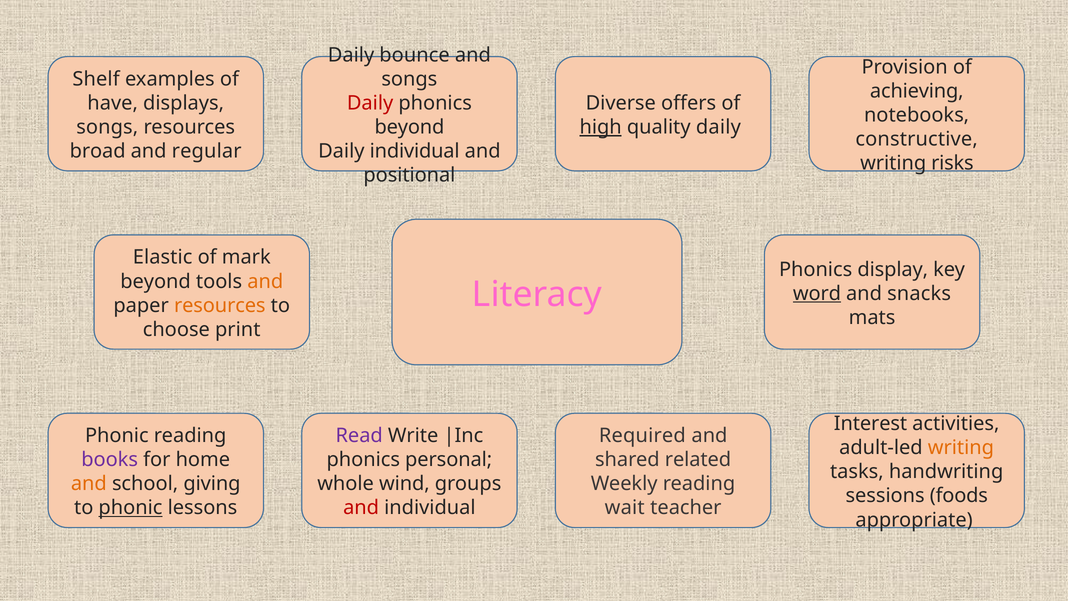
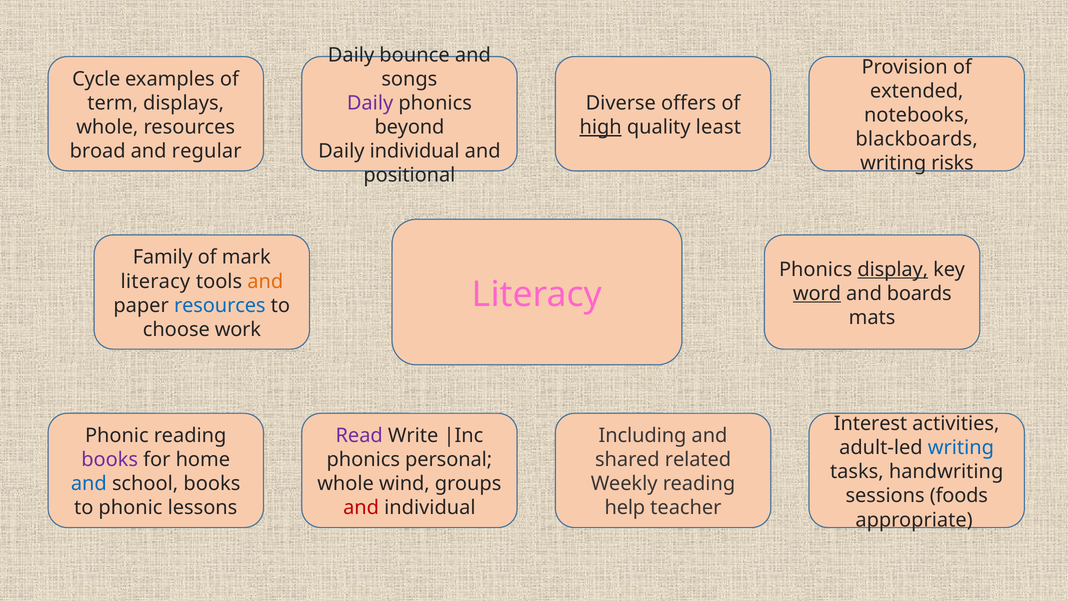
Shelf: Shelf -> Cycle
achieving: achieving -> extended
have: have -> term
Daily at (370, 103) colour: red -> purple
songs at (107, 127): songs -> whole
quality daily: daily -> least
constructive: constructive -> blackboards
Elastic: Elastic -> Family
display underline: none -> present
beyond at (156, 281): beyond -> literacy
snacks: snacks -> boards
resources at (220, 305) colour: orange -> blue
print: print -> work
Required: Required -> Including
writing at (961, 448) colour: orange -> blue
and at (89, 484) colour: orange -> blue
school giving: giving -> books
phonic at (130, 508) underline: present -> none
wait: wait -> help
